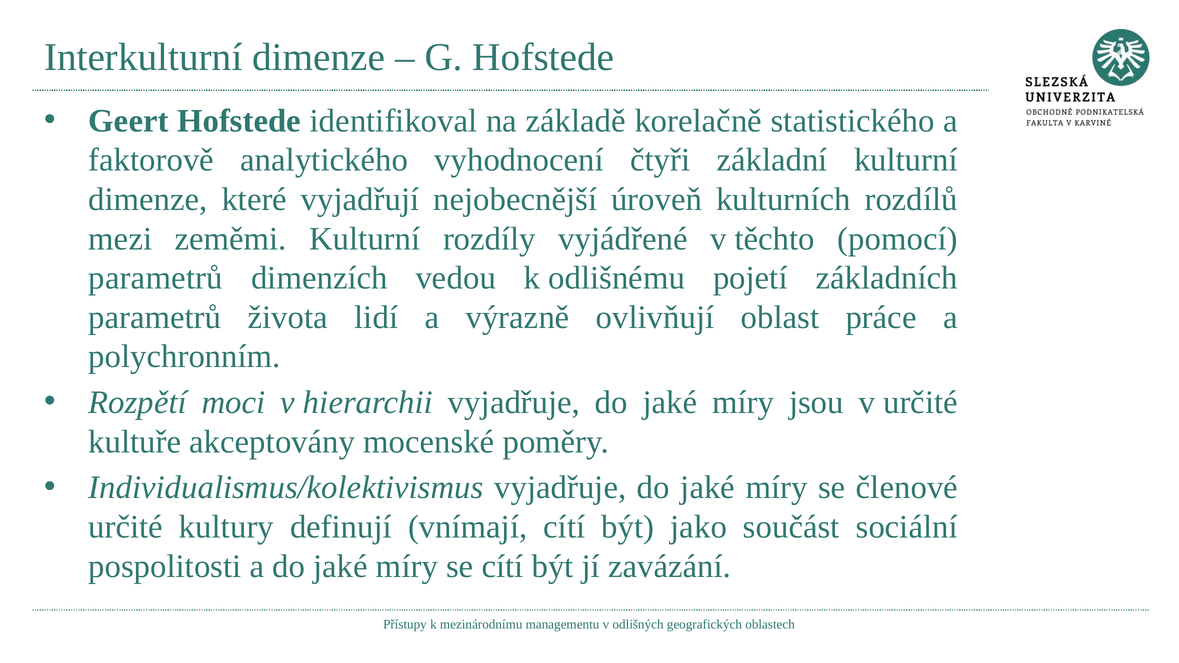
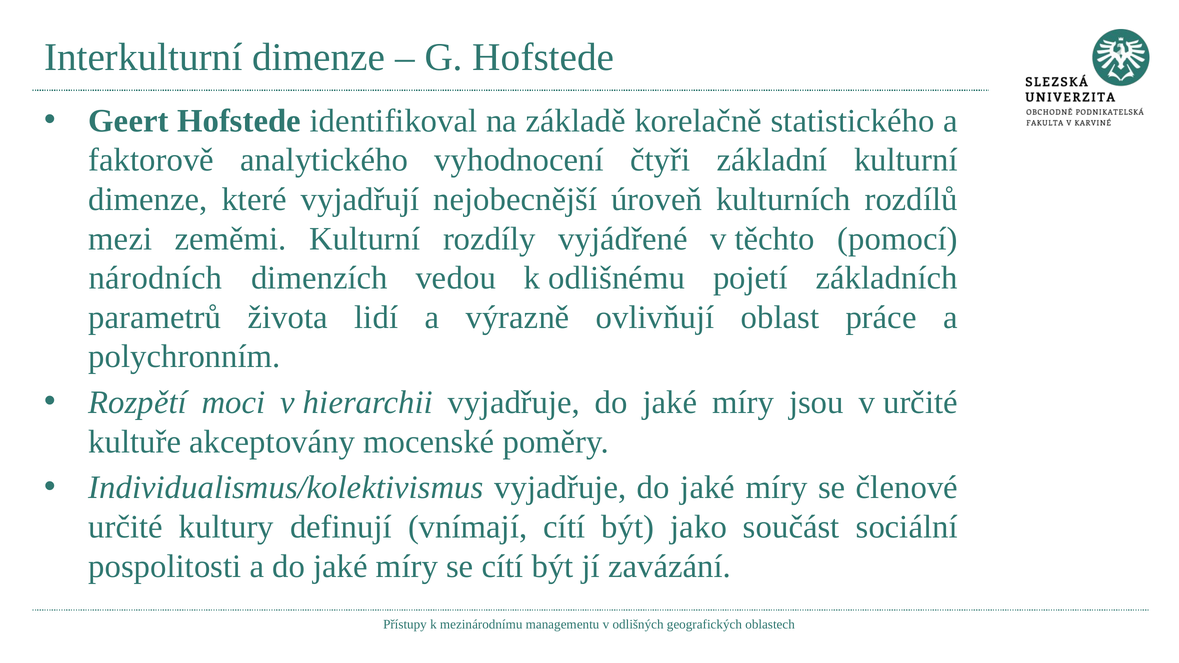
parametrů at (156, 278): parametrů -> národních
